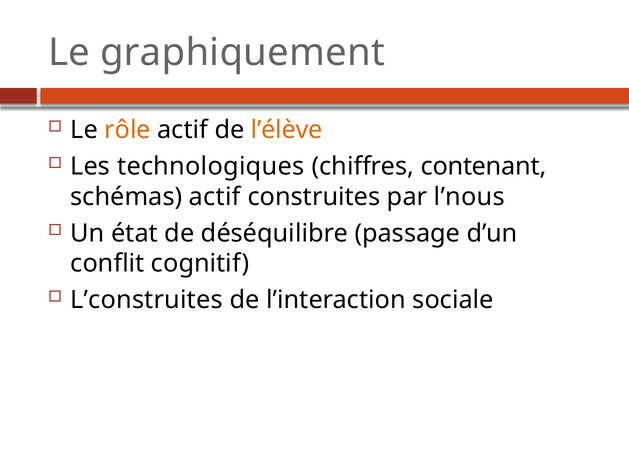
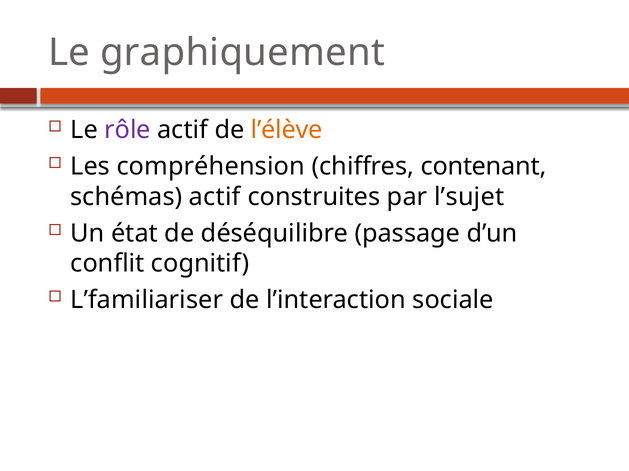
rôle colour: orange -> purple
technologiques: technologiques -> compréhension
l’nous: l’nous -> l’sujet
L’construites: L’construites -> L’familiariser
